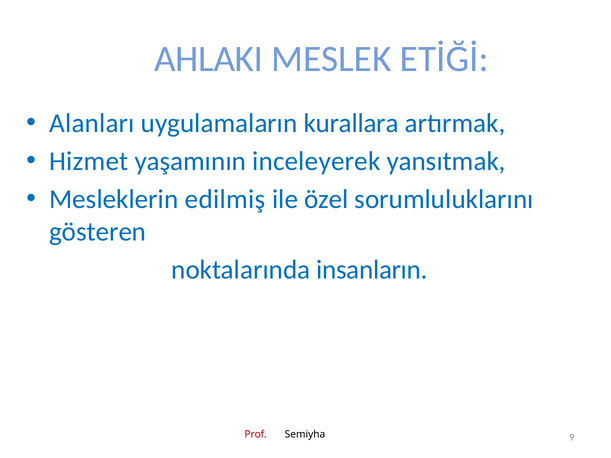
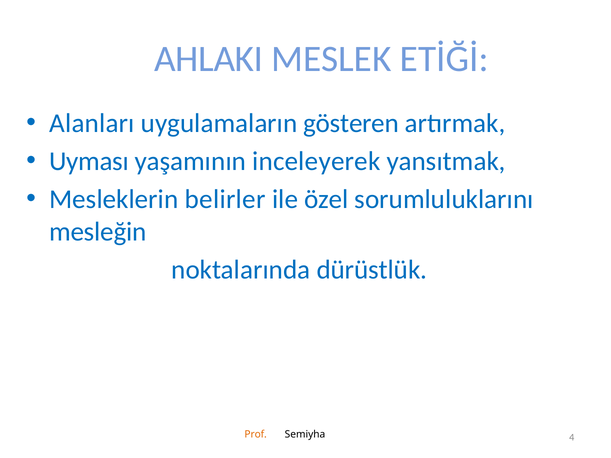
kurallara: kurallara -> gösteren
Hizmet: Hizmet -> Uyması
edilmiş: edilmiş -> belirler
gösteren: gösteren -> mesleğin
insanların: insanların -> dürüstlük
Prof colour: red -> orange
9: 9 -> 4
